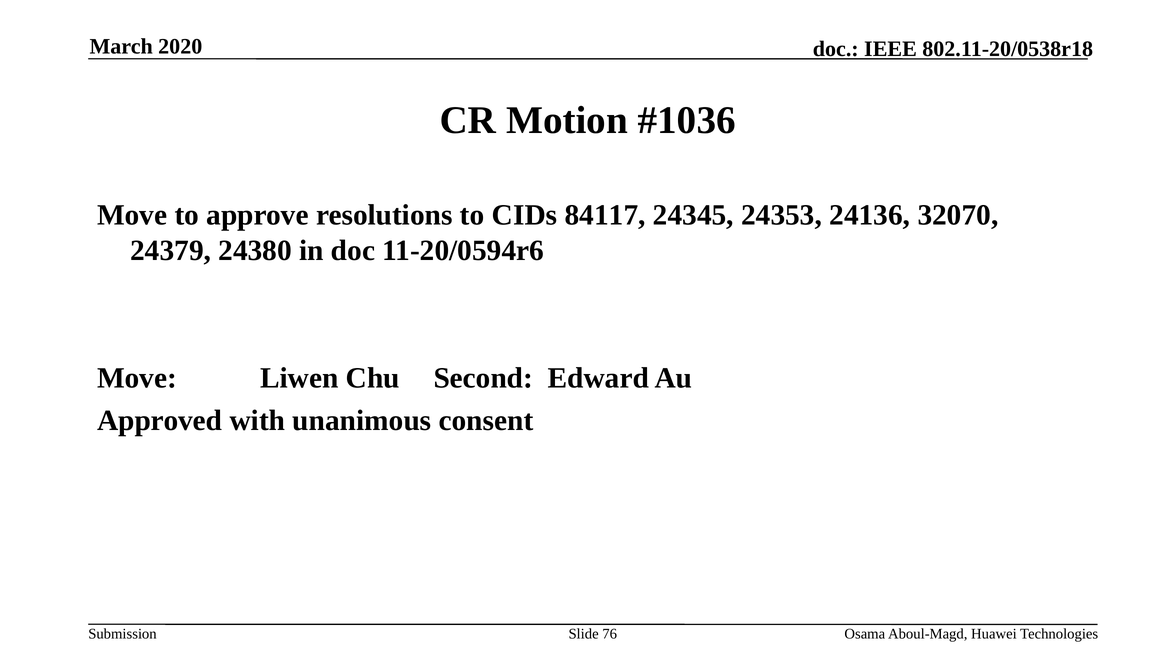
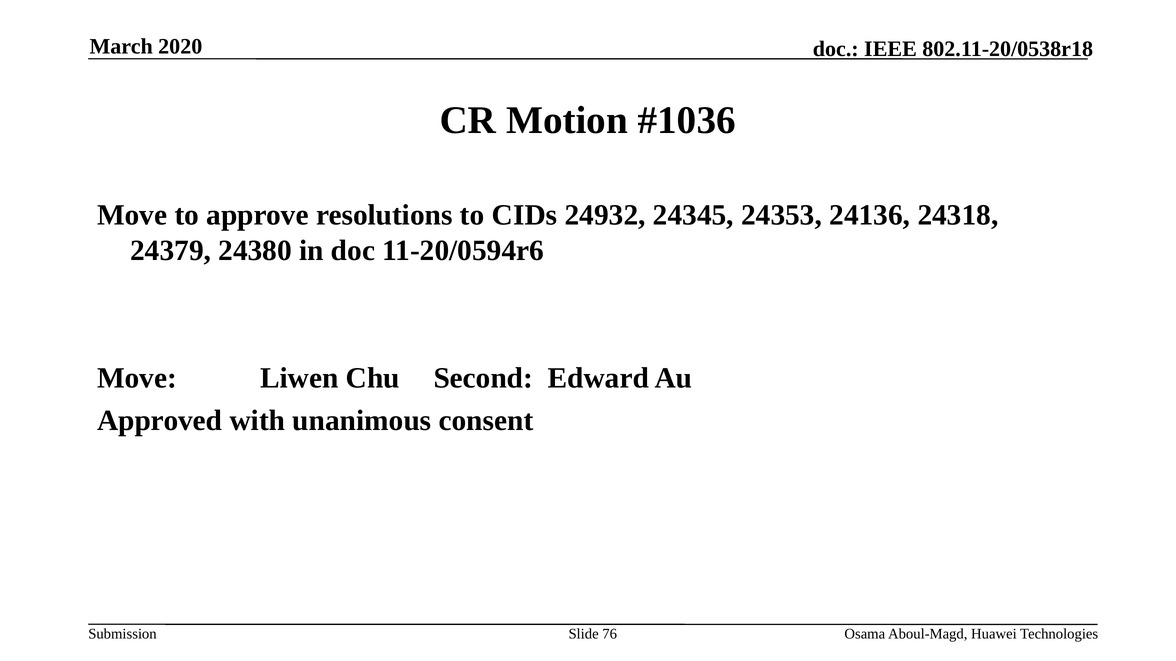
84117: 84117 -> 24932
32070: 32070 -> 24318
